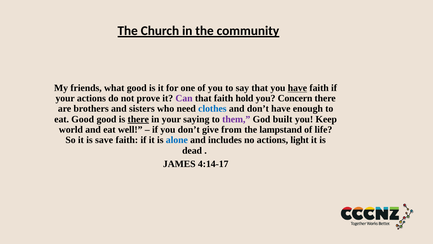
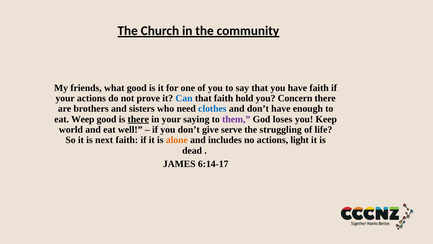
have at (297, 88) underline: present -> none
Can colour: purple -> blue
eat Good: Good -> Weep
built: built -> loses
from: from -> serve
lampstand: lampstand -> struggling
save: save -> next
alone colour: blue -> orange
4:14-17: 4:14-17 -> 6:14-17
